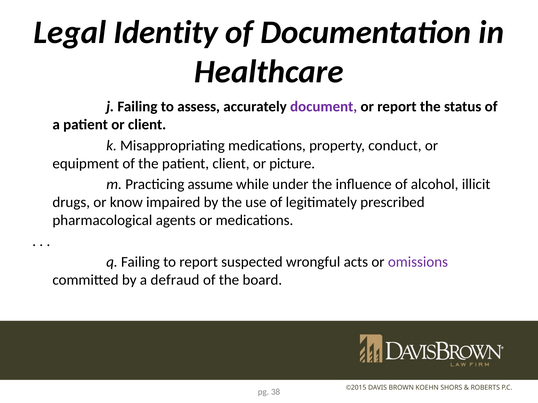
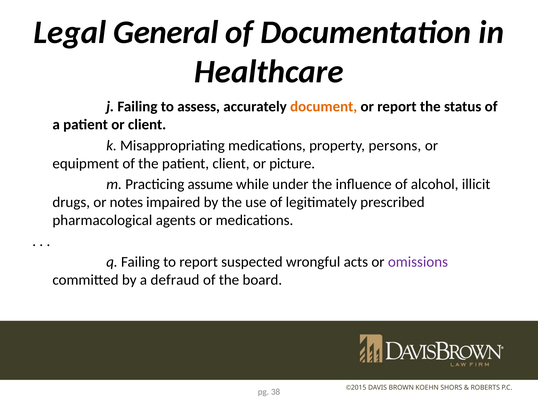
Identity: Identity -> General
document colour: purple -> orange
conduct: conduct -> persons
know: know -> notes
